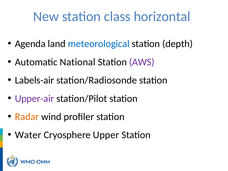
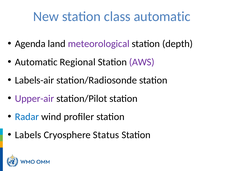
class horizontal: horizontal -> automatic
meteorological colour: blue -> purple
National: National -> Regional
Radar colour: orange -> blue
Water: Water -> Labels
Upper: Upper -> Status
